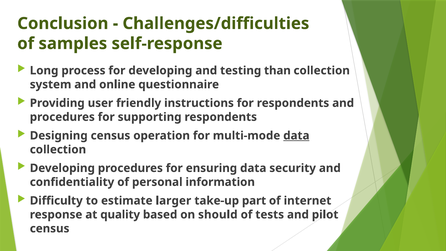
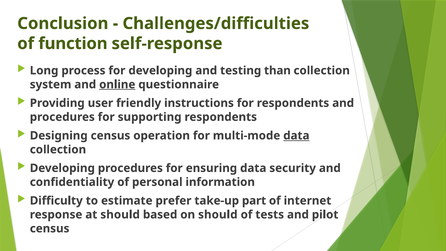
samples: samples -> function
online underline: none -> present
larger: larger -> prefer
at quality: quality -> should
